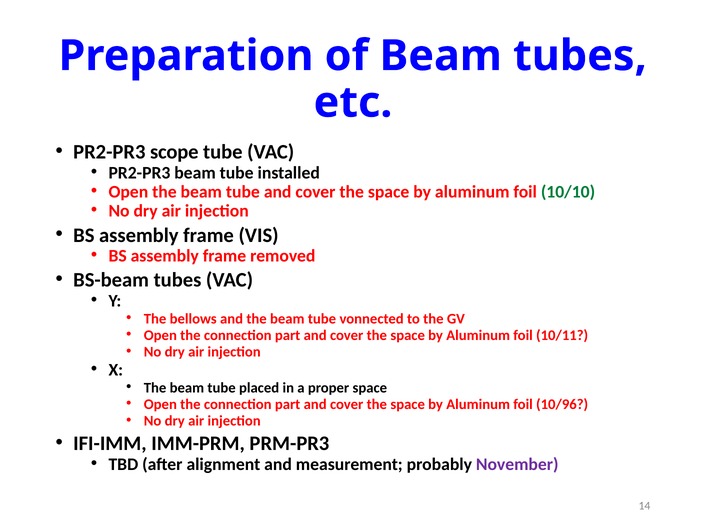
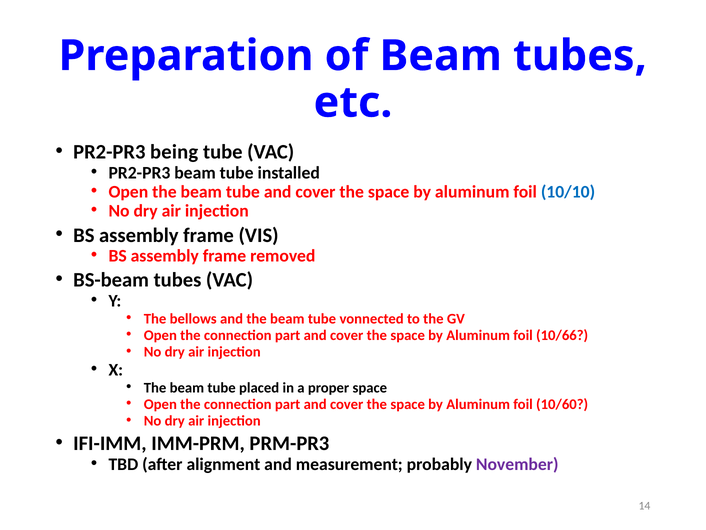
scope: scope -> being
10/10 colour: green -> blue
10/11: 10/11 -> 10/66
10/96: 10/96 -> 10/60
